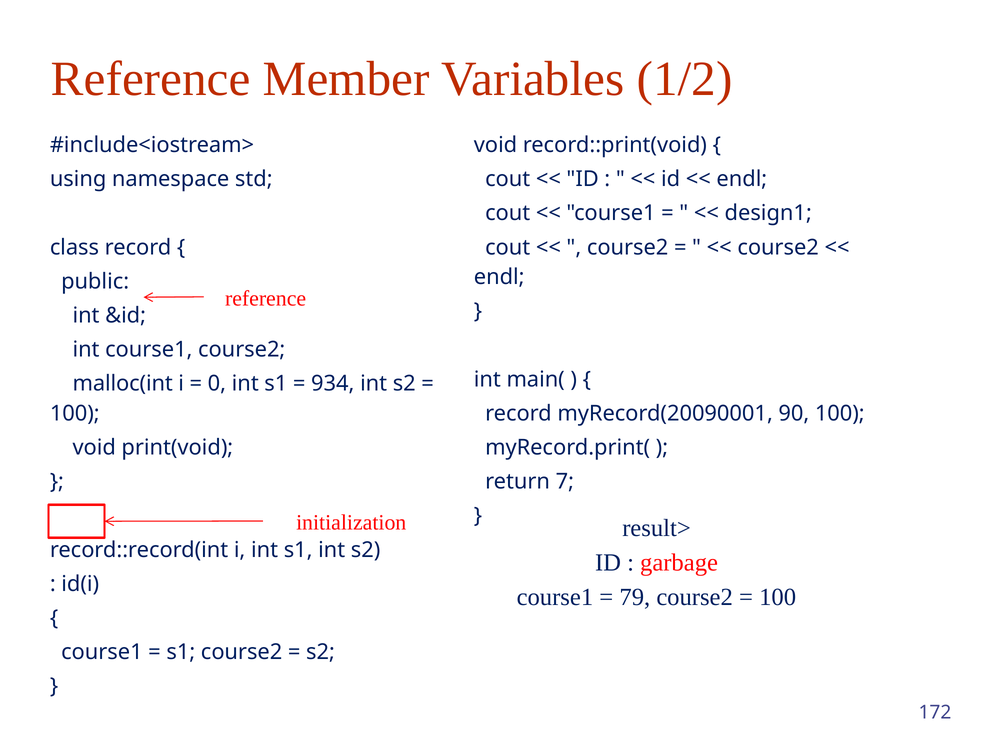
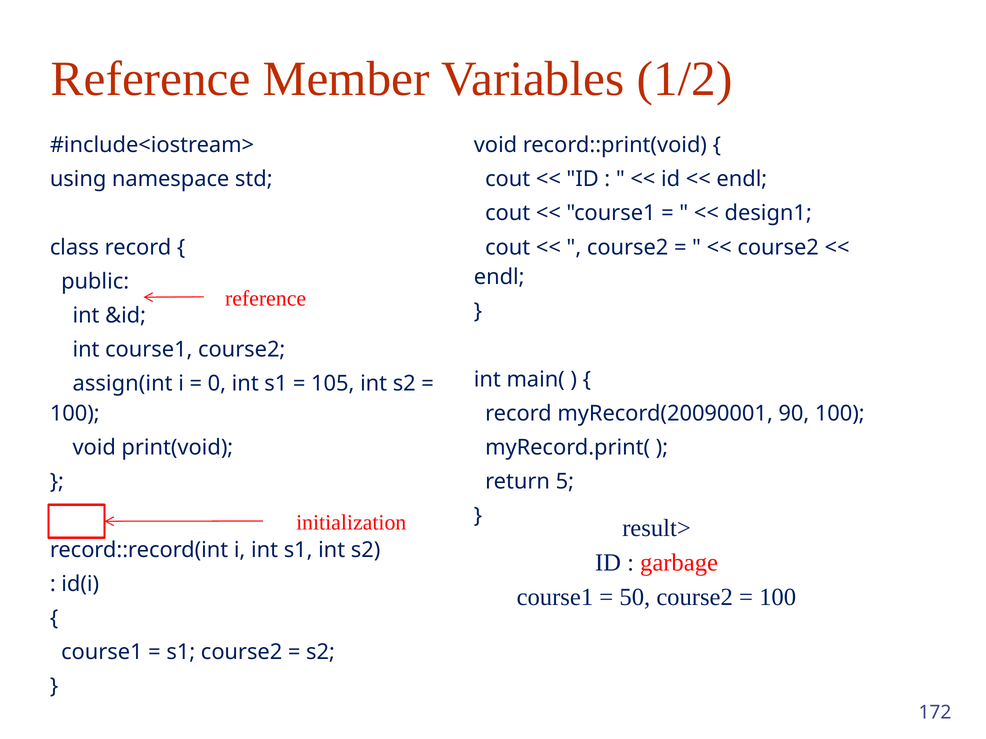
malloc(int: malloc(int -> assign(int
934: 934 -> 105
7: 7 -> 5
79: 79 -> 50
